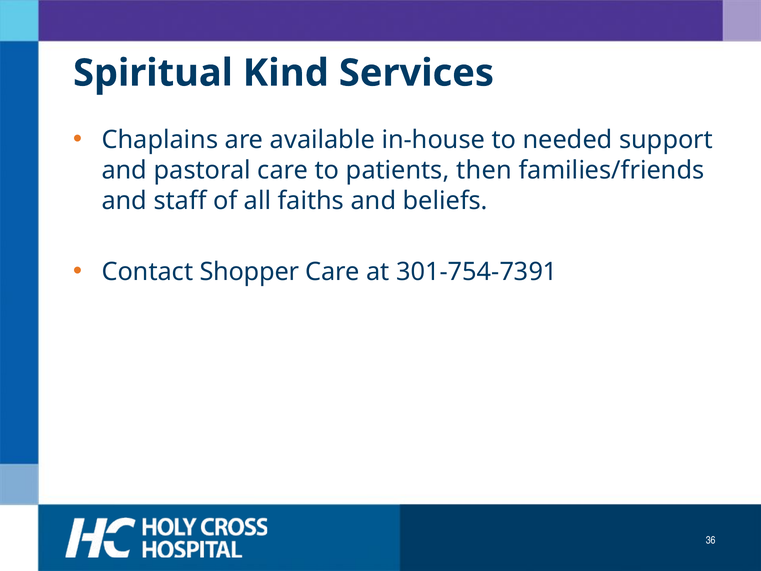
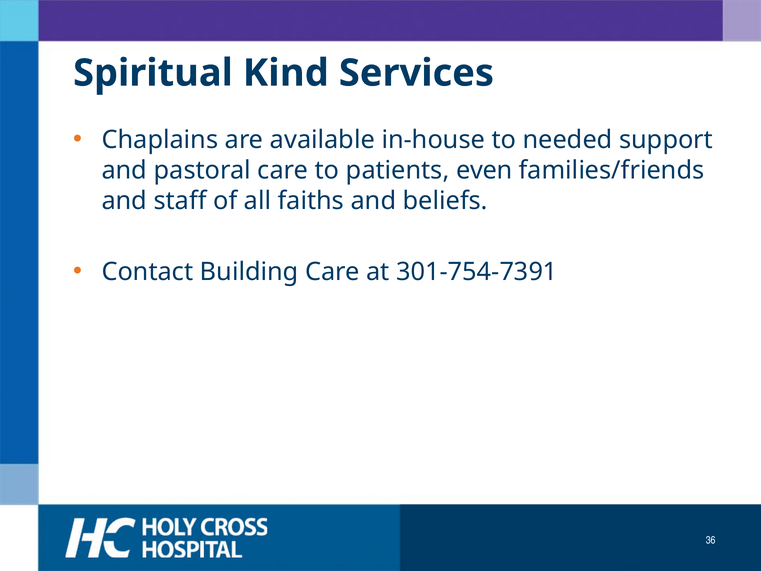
then: then -> even
Shopper: Shopper -> Building
